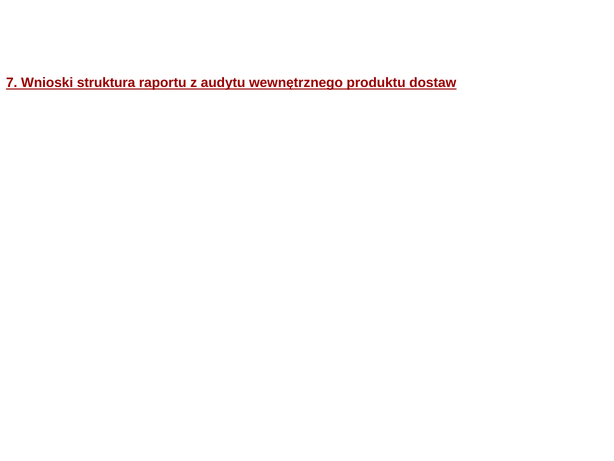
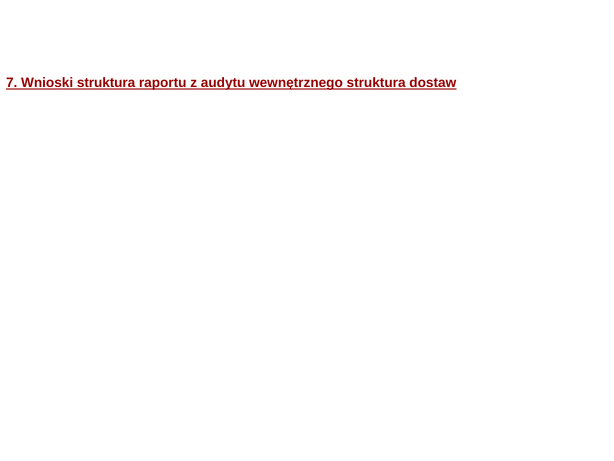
wewnętrznego produktu: produktu -> struktura
